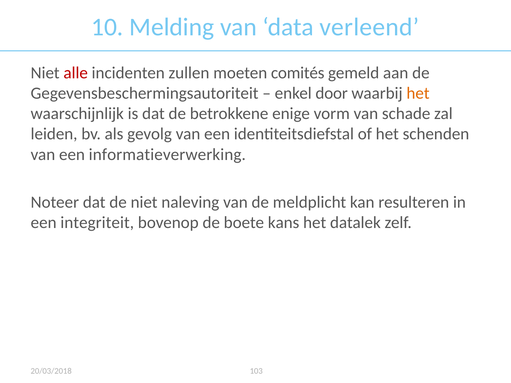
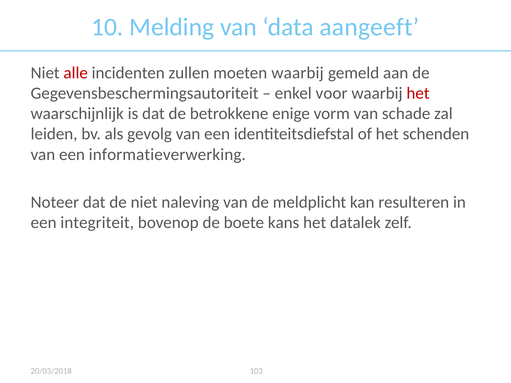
verleend: verleend -> aangeeft
moeten comités: comités -> waarbij
door: door -> voor
het at (418, 93) colour: orange -> red
